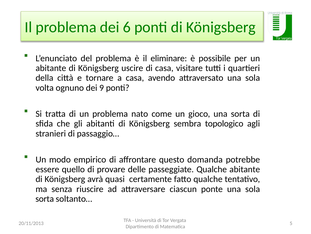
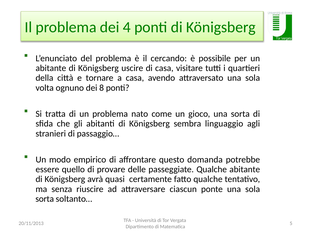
6: 6 -> 4
eliminare: eliminare -> cercando
9: 9 -> 8
topologico: topologico -> linguaggio
